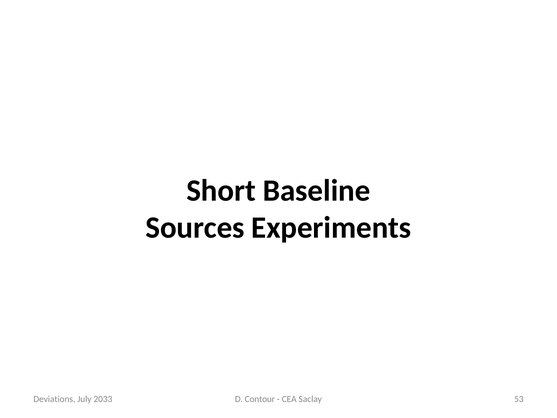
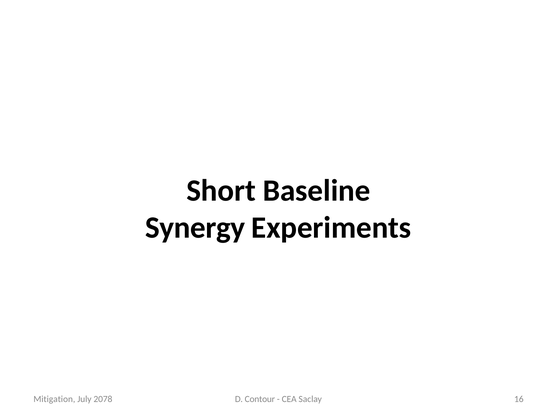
Sources: Sources -> Synergy
53: 53 -> 16
Deviations: Deviations -> Mitigation
2033: 2033 -> 2078
